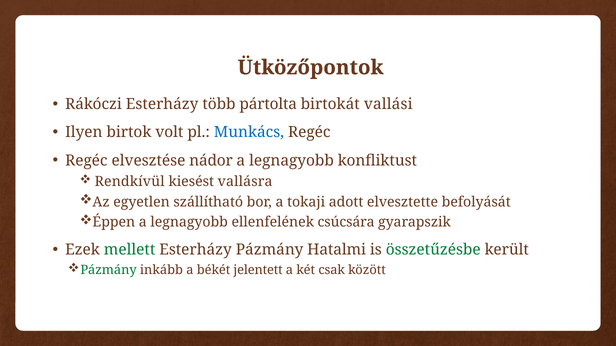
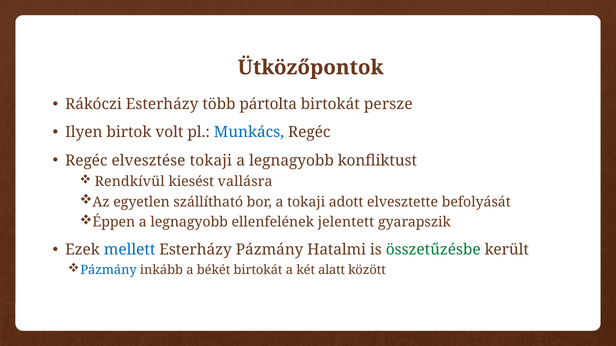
vallási: vallási -> persze
elvesztése nádor: nádor -> tokaji
csúcsára: csúcsára -> jelentett
mellett colour: green -> blue
Pázmány at (109, 270) colour: green -> blue
békét jelentett: jelentett -> birtokát
csak: csak -> alatt
